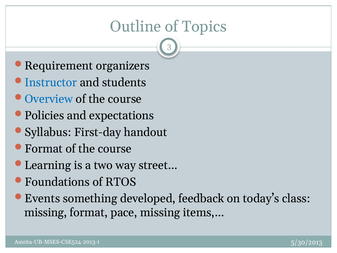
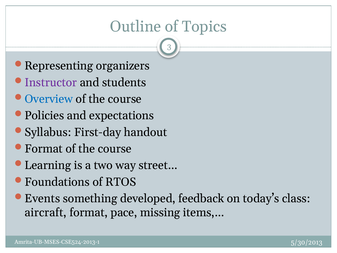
Requirement: Requirement -> Representing
Instructor colour: blue -> purple
missing at (46, 212): missing -> aircraft
